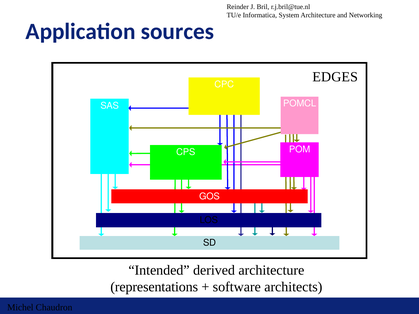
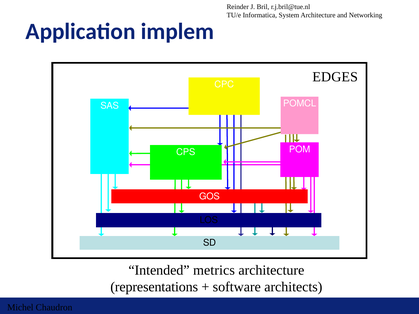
sources: sources -> implem
derived: derived -> metrics
